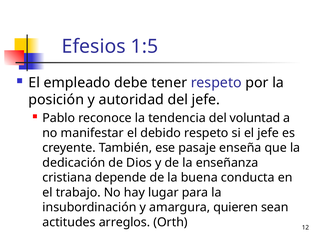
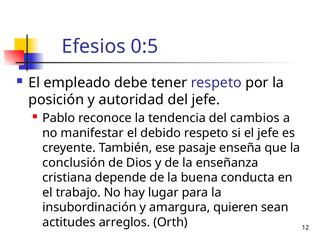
1:5: 1:5 -> 0:5
voluntad: voluntad -> cambios
dedicación: dedicación -> conclusión
